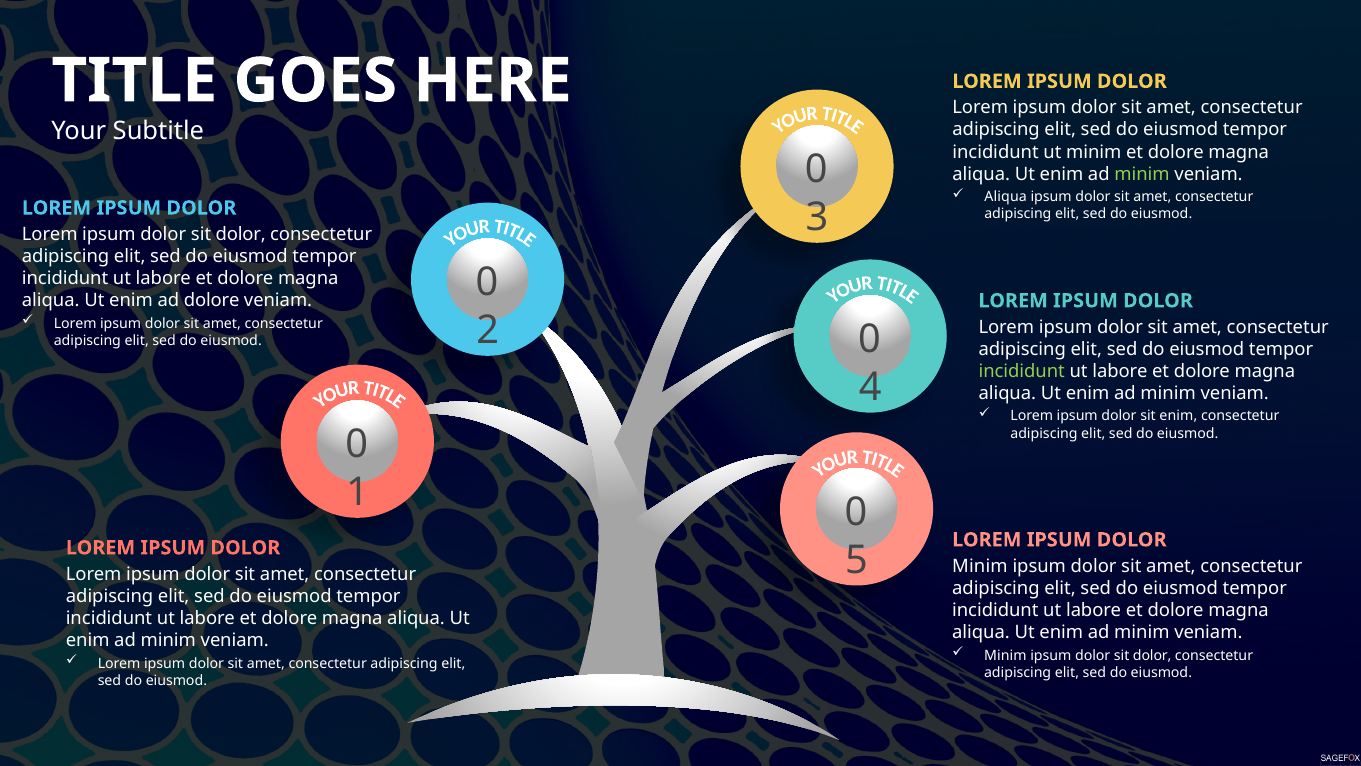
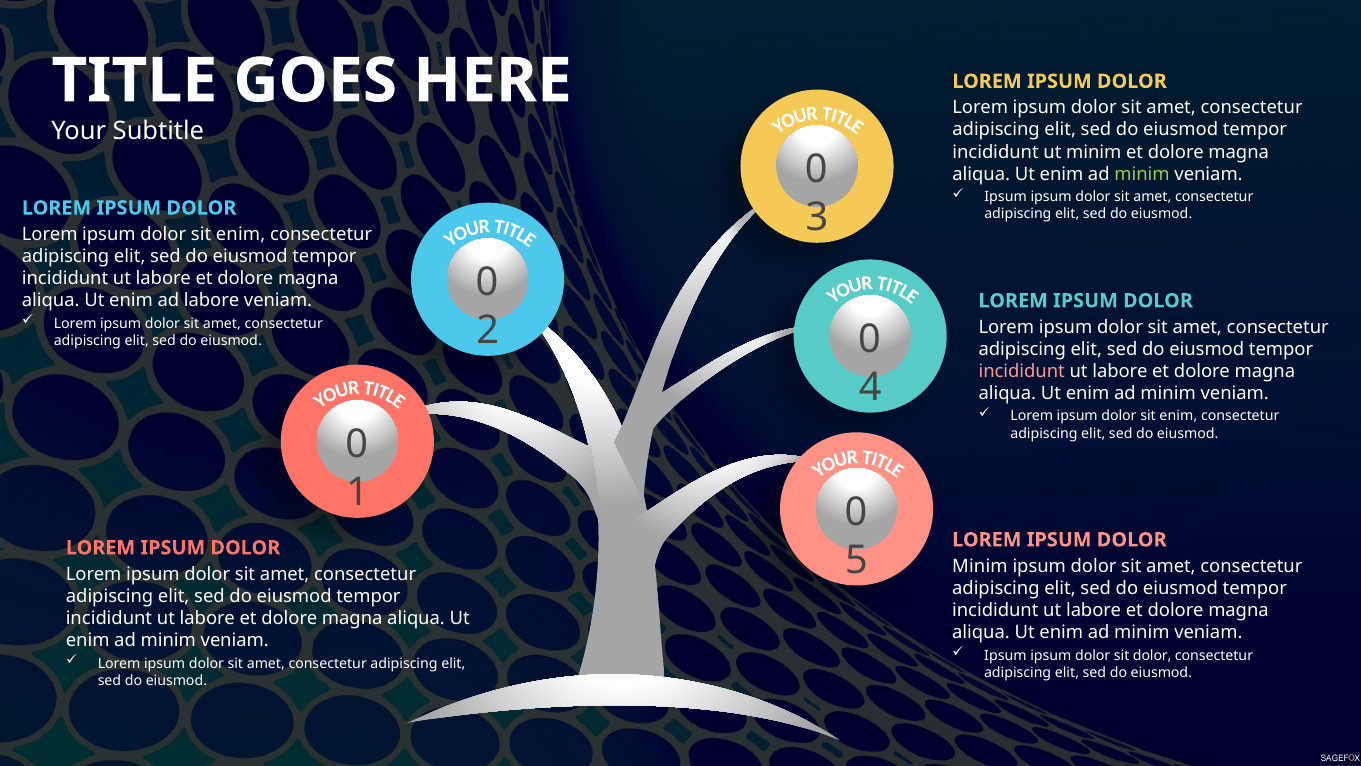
Aliqua at (1006, 197): Aliqua -> Ipsum
dolor at (241, 234): dolor -> enim
ad dolore: dolore -> labore
incididunt at (1022, 371) colour: light green -> pink
Minim at (1005, 655): Minim -> Ipsum
